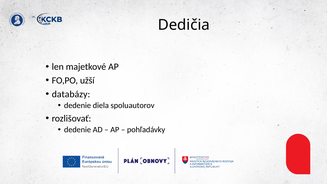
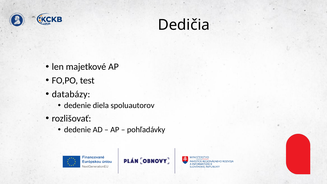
užší: užší -> test
